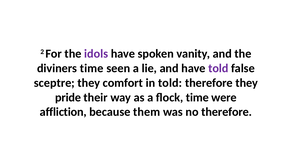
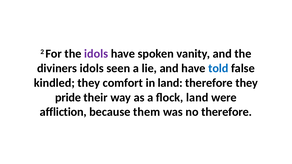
diviners time: time -> idols
told at (218, 68) colour: purple -> blue
sceptre: sceptre -> kindled
in told: told -> land
flock time: time -> land
